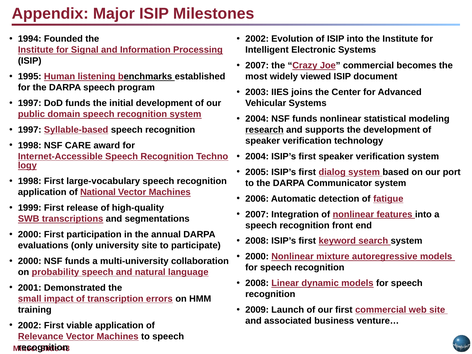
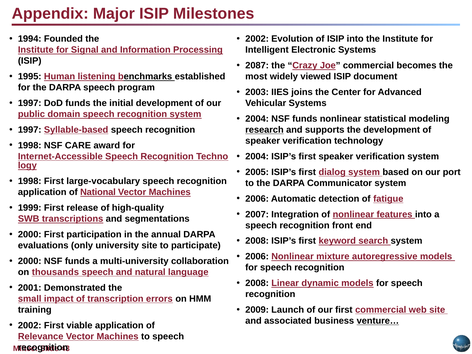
2007 at (257, 66): 2007 -> 2087
2000 at (257, 257): 2000 -> 2006
probability: probability -> thousands
venture… underline: none -> present
